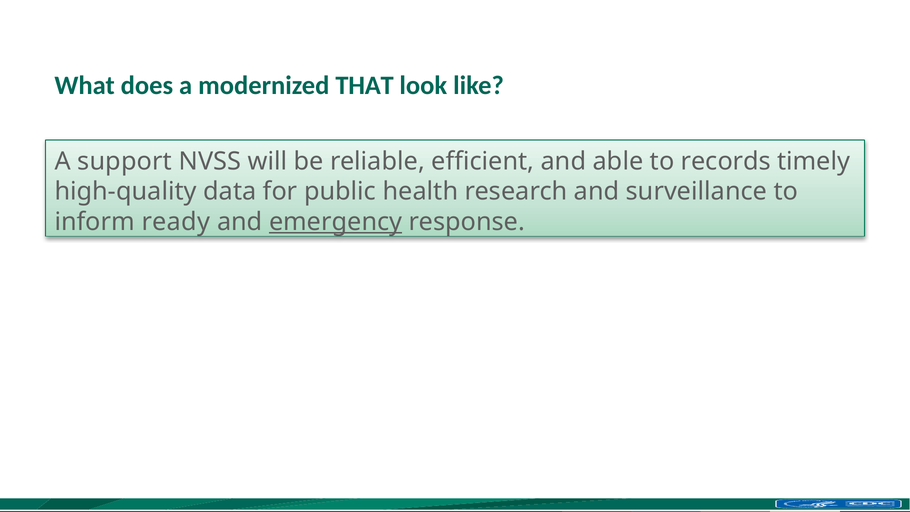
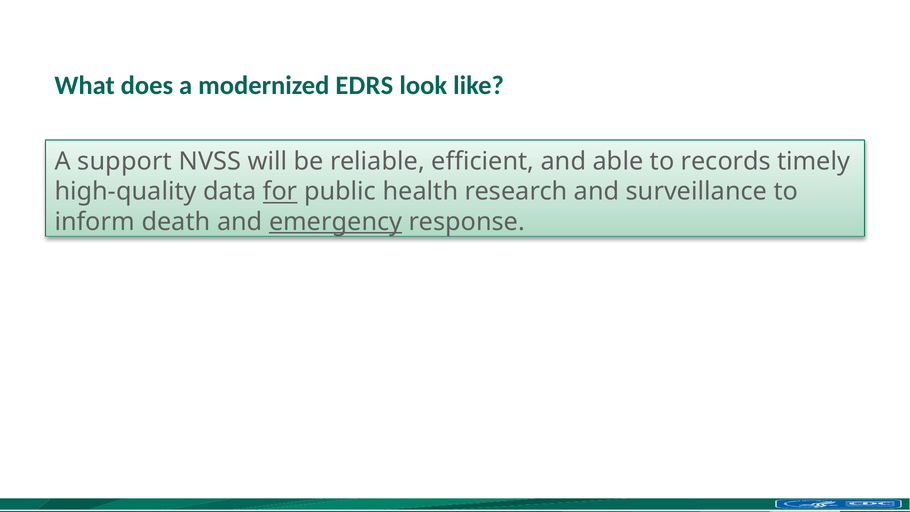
THAT: THAT -> EDRS
for underline: none -> present
ready: ready -> death
